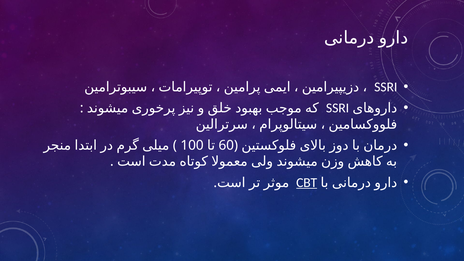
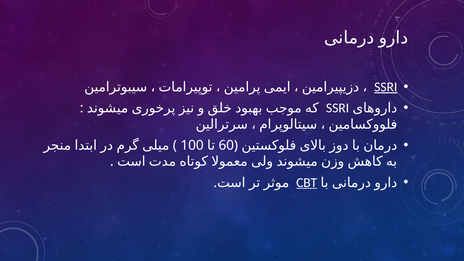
SSRI at (386, 87) underline: none -> present
